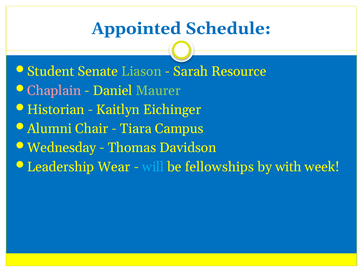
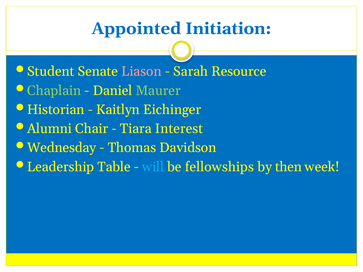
Schedule: Schedule -> Initiation
Liason colour: light green -> pink
Chaplain colour: pink -> light green
Campus: Campus -> Interest
Wear: Wear -> Table
with: with -> then
